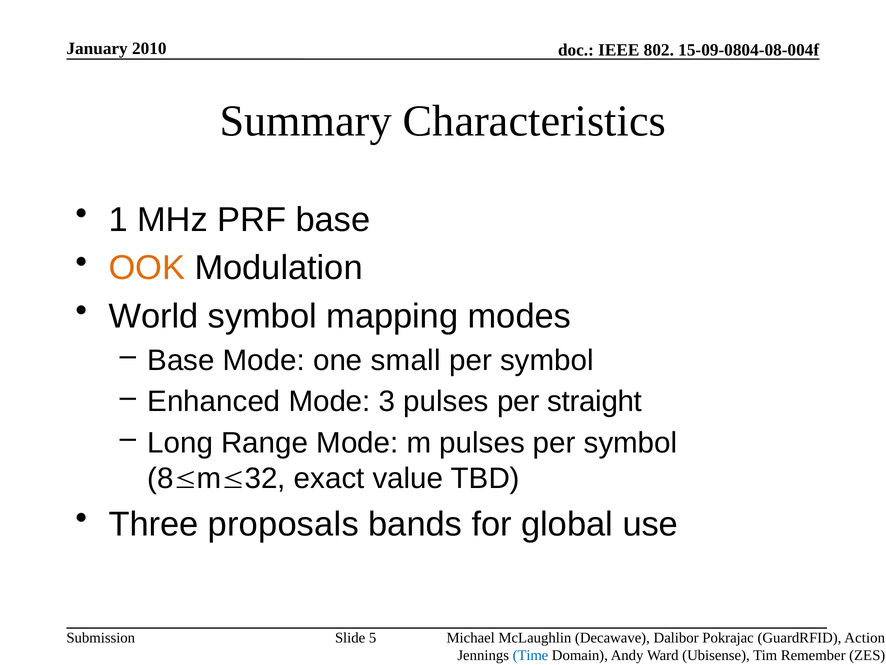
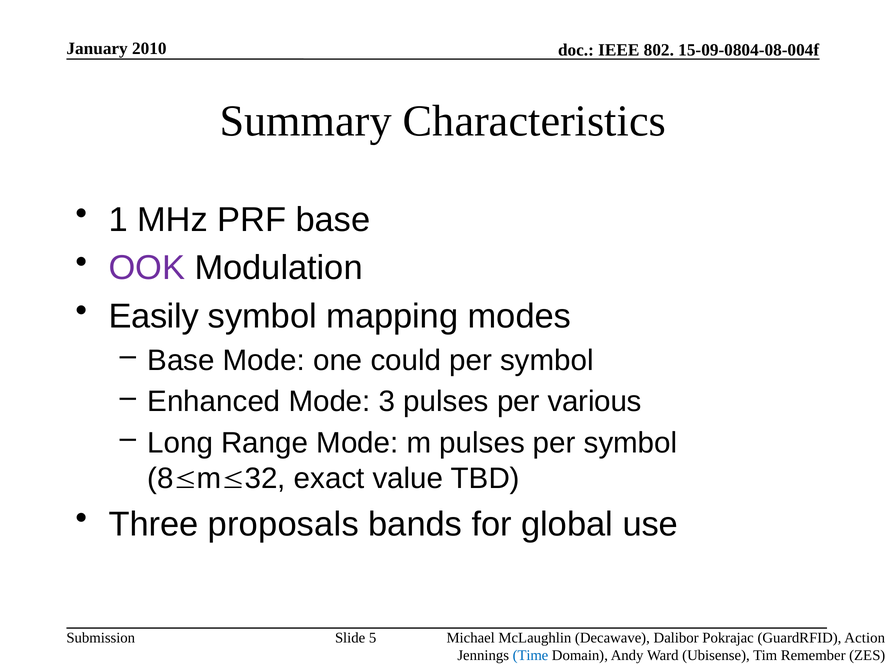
OOK colour: orange -> purple
World: World -> Easily
small: small -> could
straight: straight -> various
